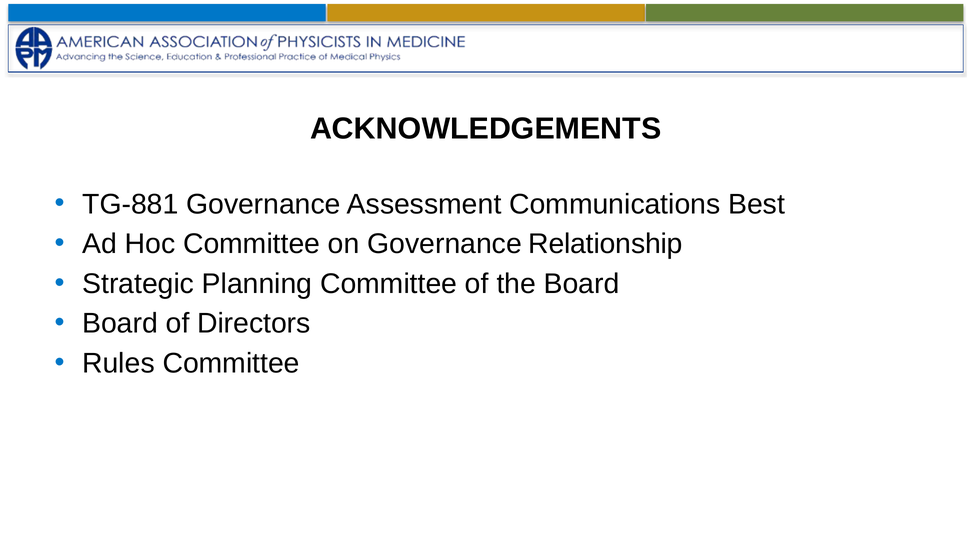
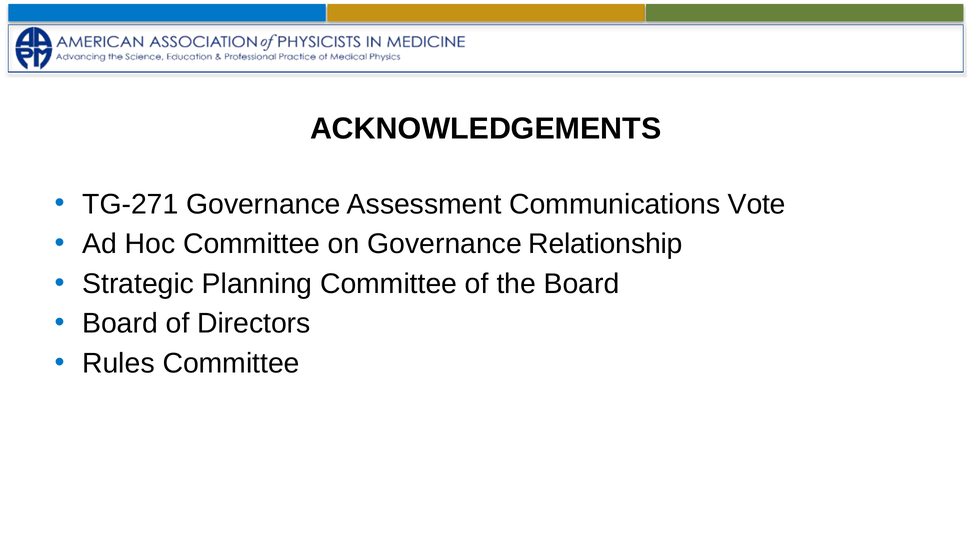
TG-881: TG-881 -> TG-271
Best: Best -> Vote
